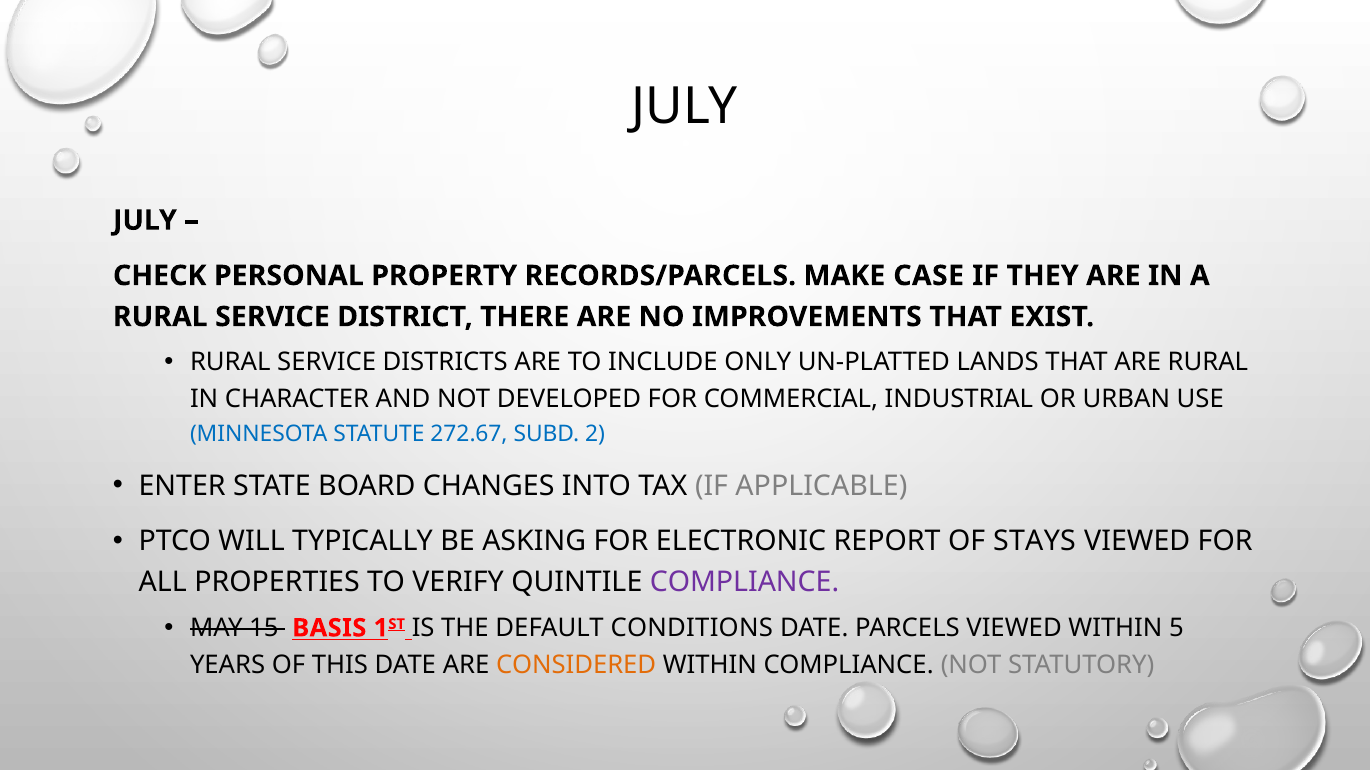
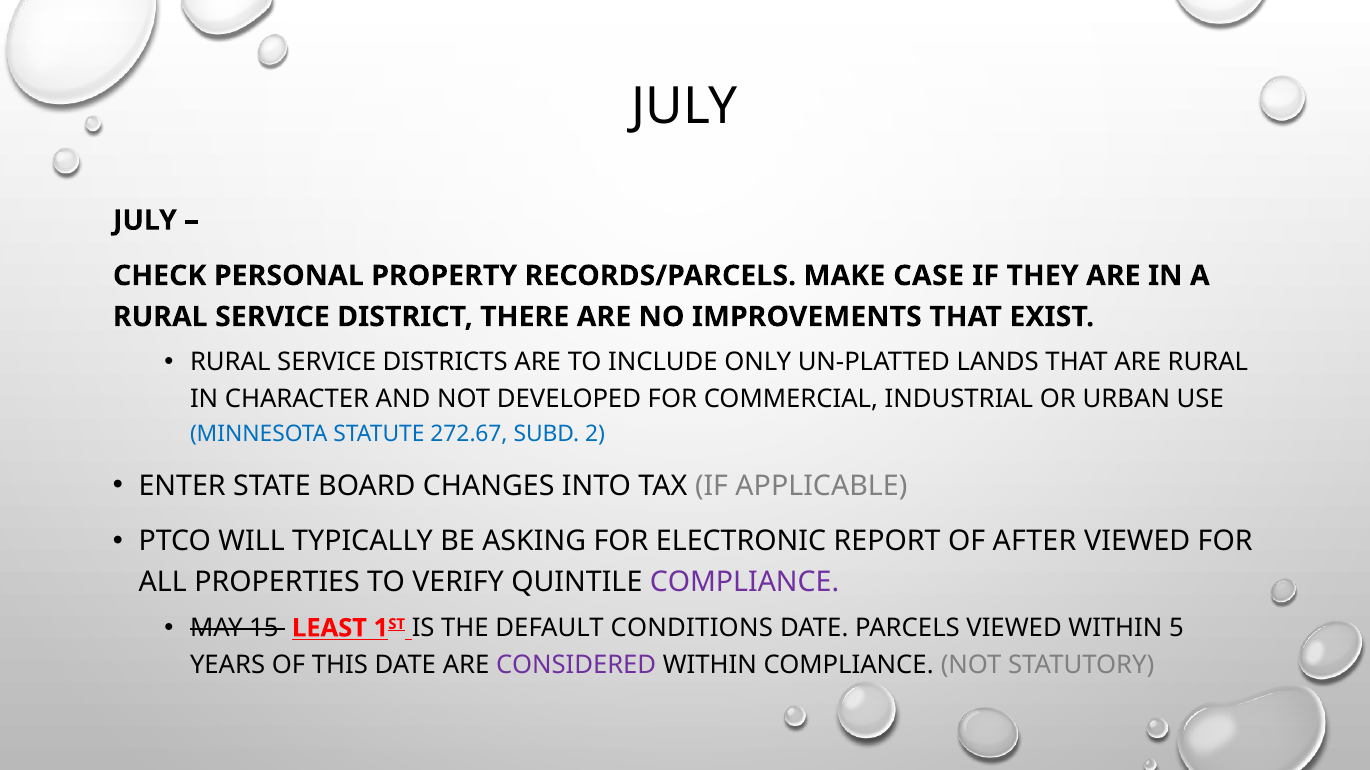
STAYS: STAYS -> AFTER
BASIS: BASIS -> LEAST
CONSIDERED colour: orange -> purple
